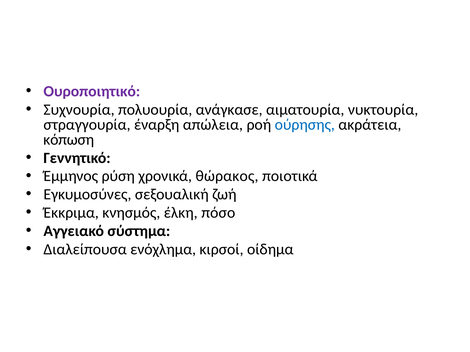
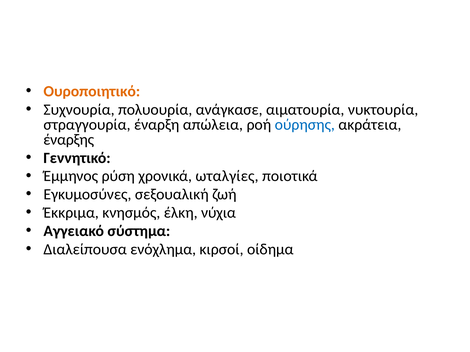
Ουροποιητικό colour: purple -> orange
κόπωση: κόπωση -> έναρξης
θώρακος: θώρακος -> ωταλγίες
πόσο: πόσο -> νύχια
